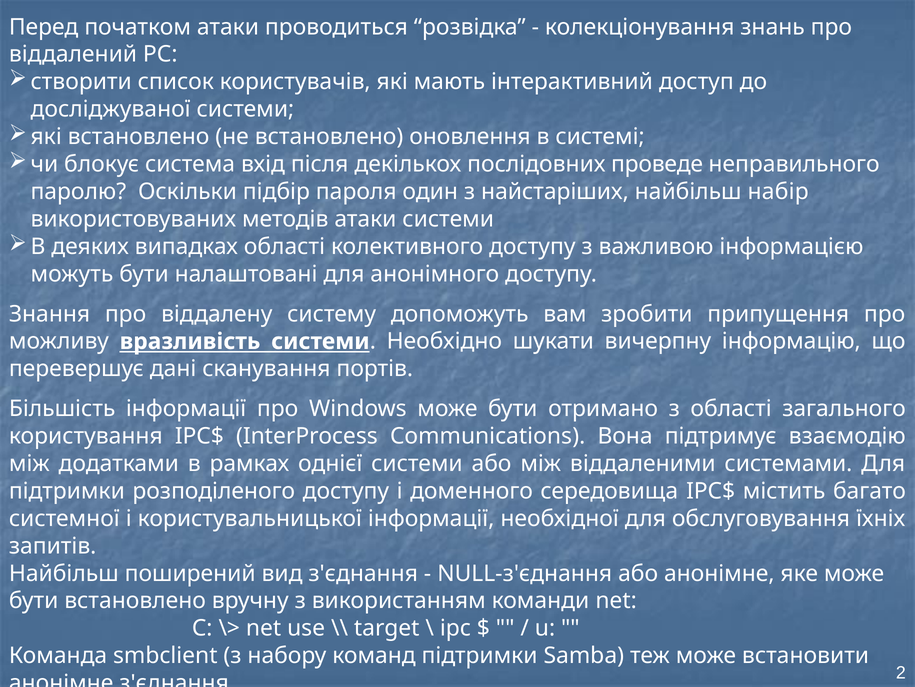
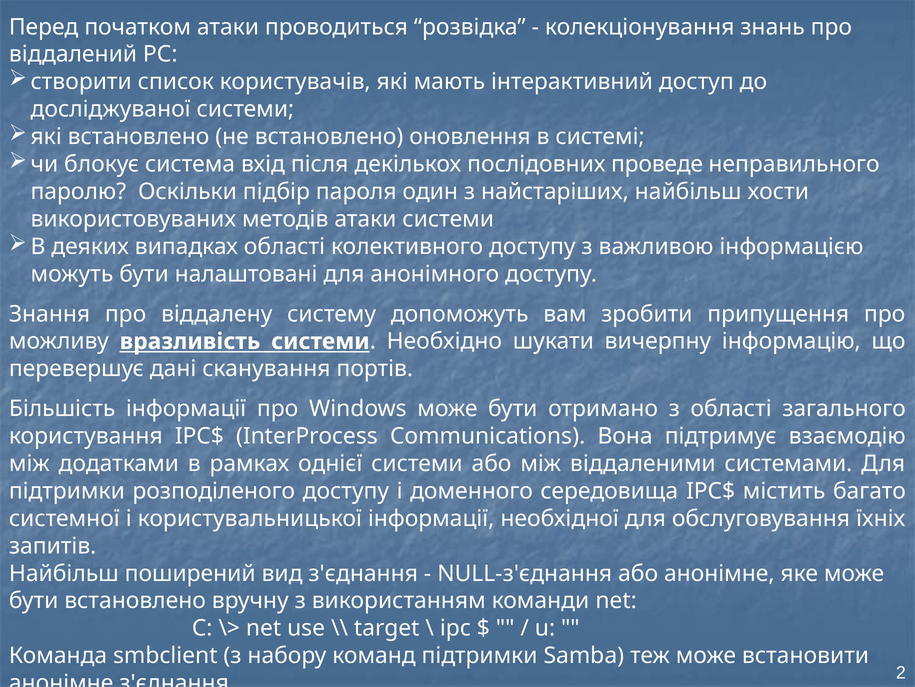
набір: набір -> хости
